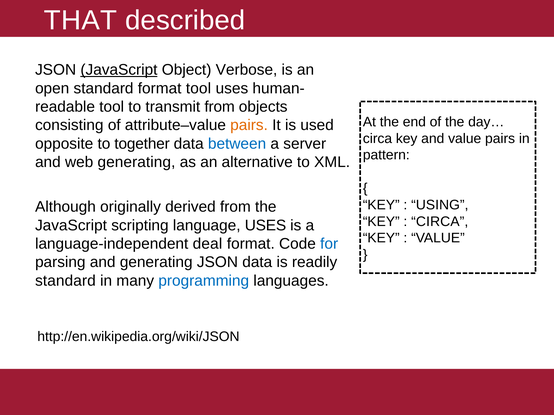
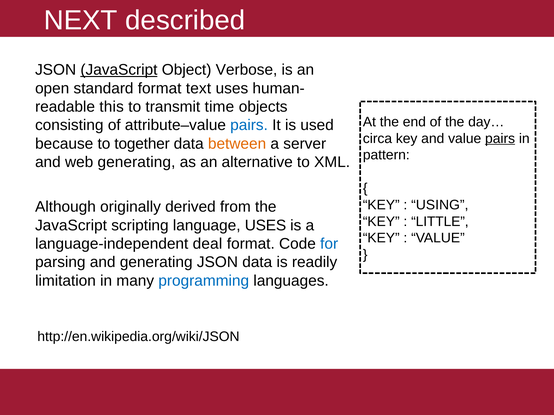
THAT: THAT -> NEXT
format tool: tool -> text
tool at (112, 107): tool -> this
transmit from: from -> time
pairs at (249, 125) colour: orange -> blue
pairs at (500, 139) underline: none -> present
opposite: opposite -> because
between colour: blue -> orange
CIRCA at (440, 222): CIRCA -> LITTLE
standard at (65, 281): standard -> limitation
